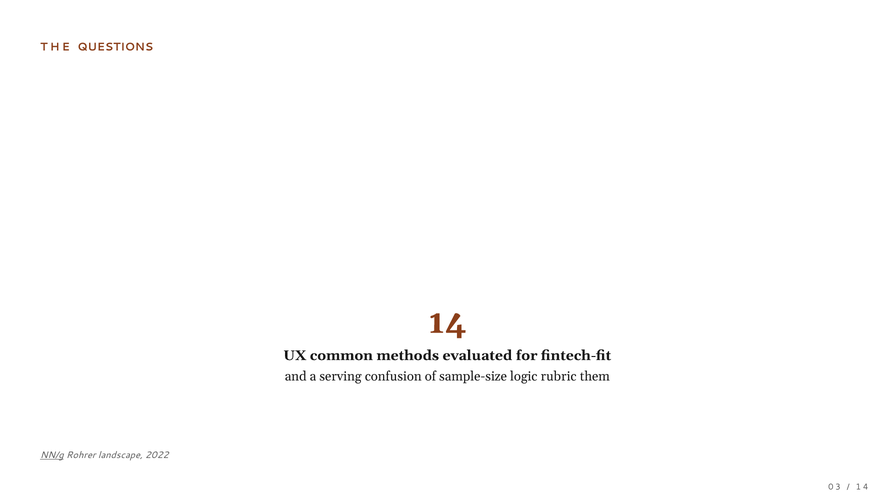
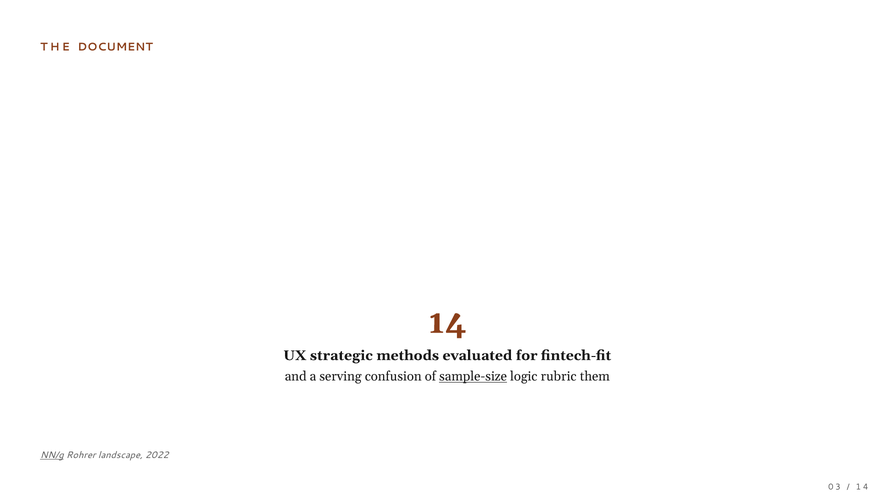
QUESTIONS: QUESTIONS -> DOCUMENT
common: common -> strategic
sample-size underline: none -> present
